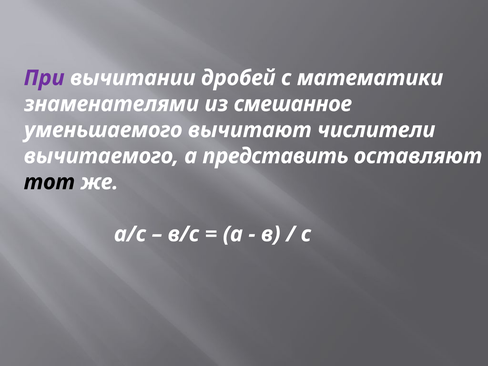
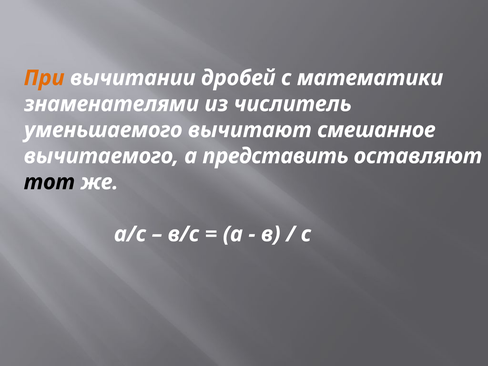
При colour: purple -> orange
смешанное: смешанное -> числитель
числители: числители -> смешанное
